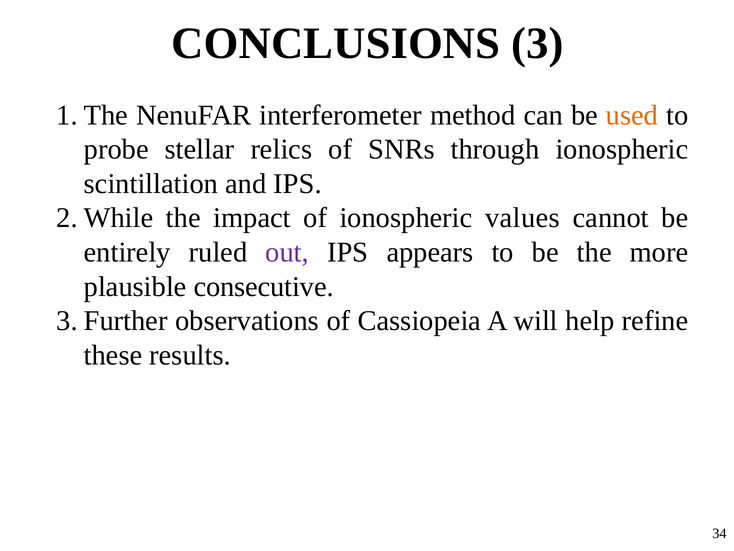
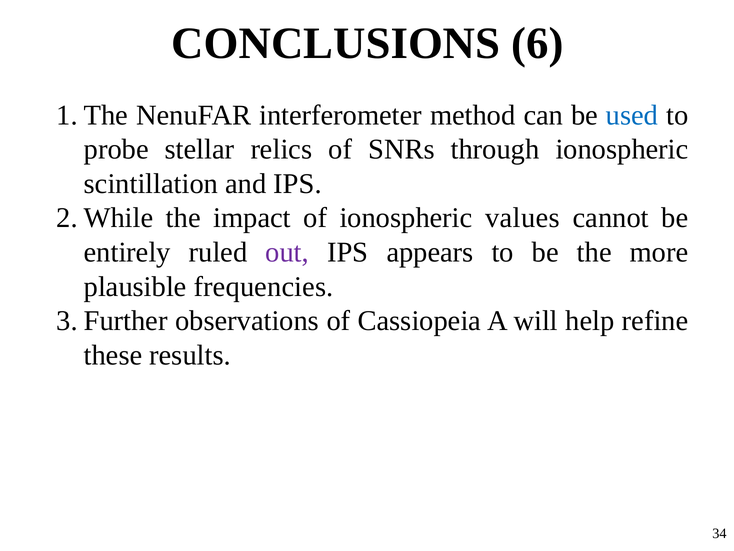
3: 3 -> 6
used colour: orange -> blue
consecutive: consecutive -> frequencies
